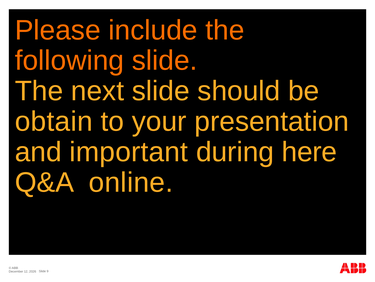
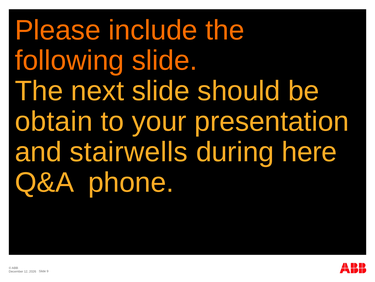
important: important -> stairwells
online: online -> phone
